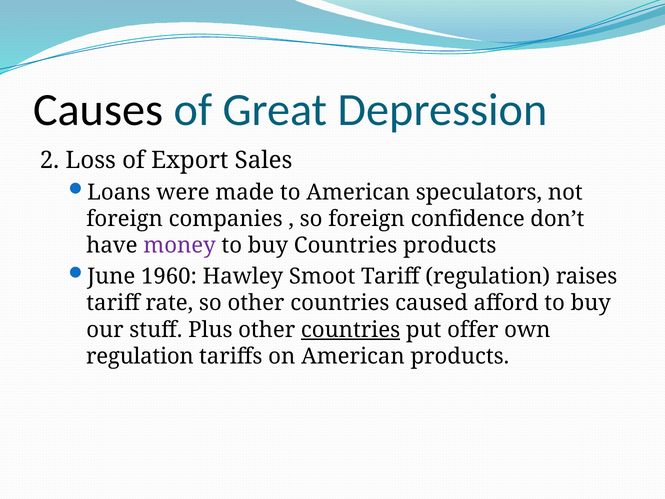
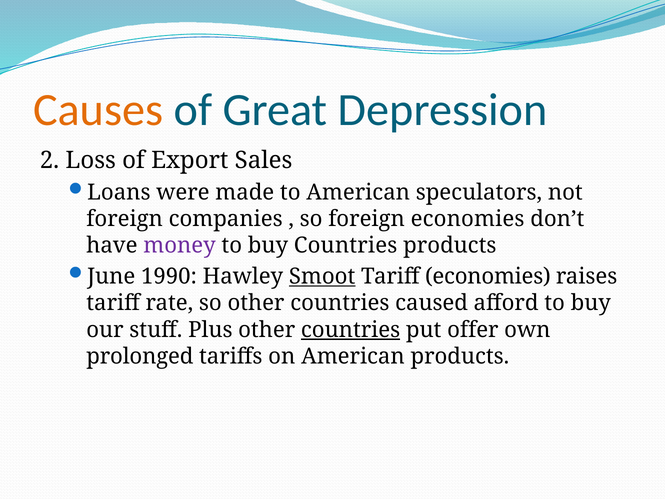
Causes colour: black -> orange
foreign confidence: confidence -> economies
1960: 1960 -> 1990
Smoot underline: none -> present
Tariff regulation: regulation -> economies
regulation at (140, 356): regulation -> prolonged
